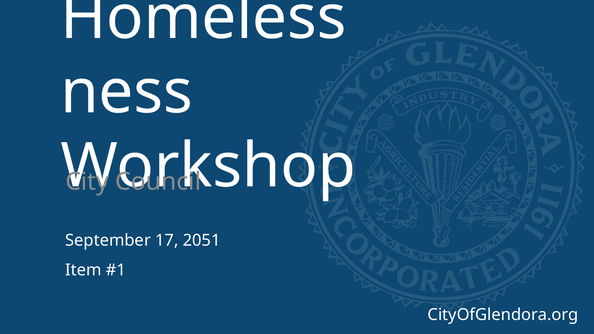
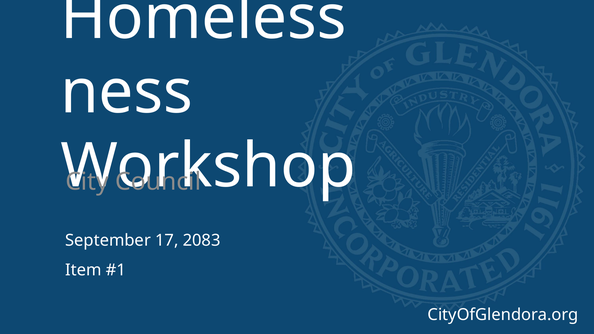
2051: 2051 -> 2083
